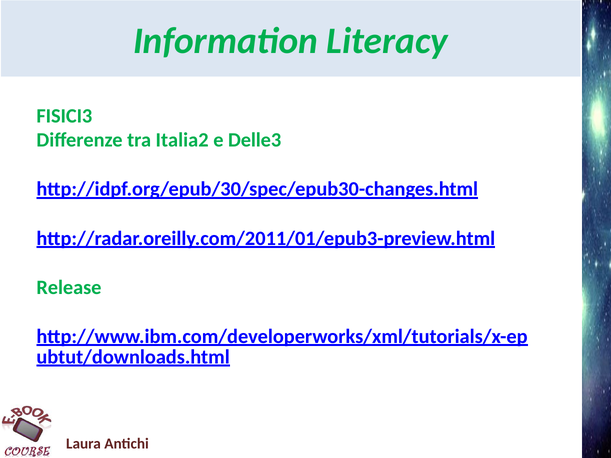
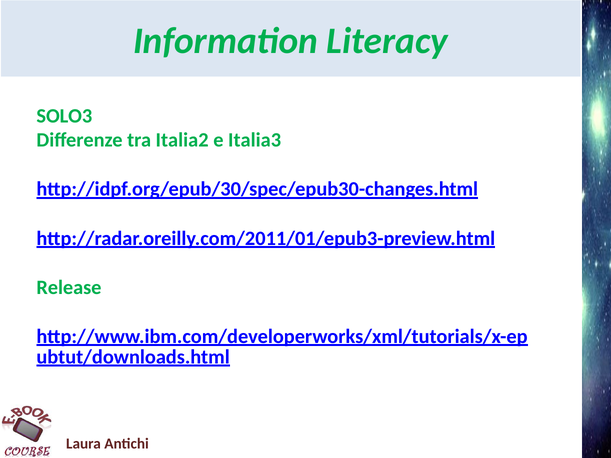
FISICI3: FISICI3 -> SOLO3
Delle3: Delle3 -> Italia3
